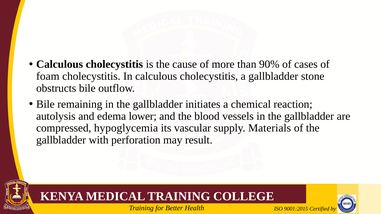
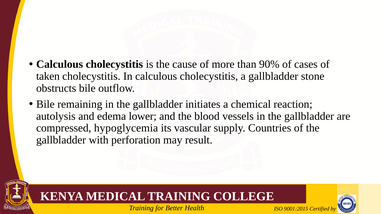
foam: foam -> taken
Materials: Materials -> Countries
